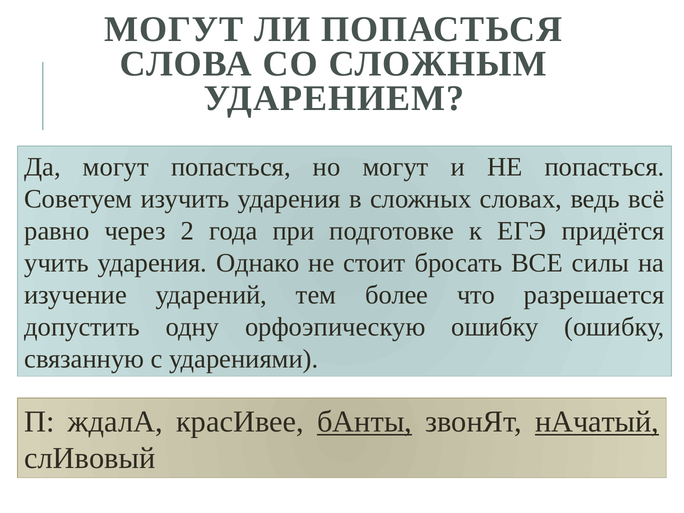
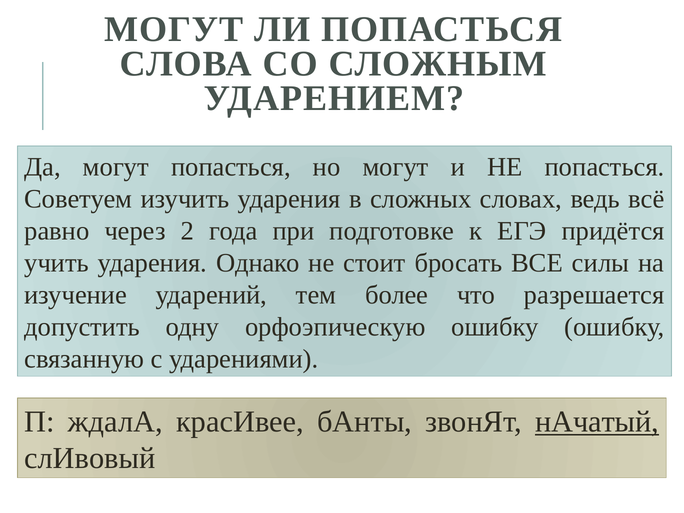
бАнты underline: present -> none
